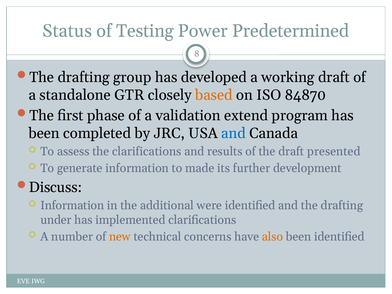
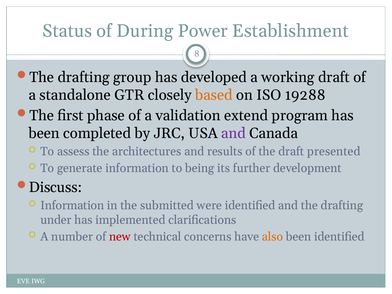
Testing: Testing -> During
Predetermined: Predetermined -> Establishment
84870: 84870 -> 19288
and at (233, 133) colour: blue -> purple
the clarifications: clarifications -> architectures
made: made -> being
additional: additional -> submitted
new colour: orange -> red
